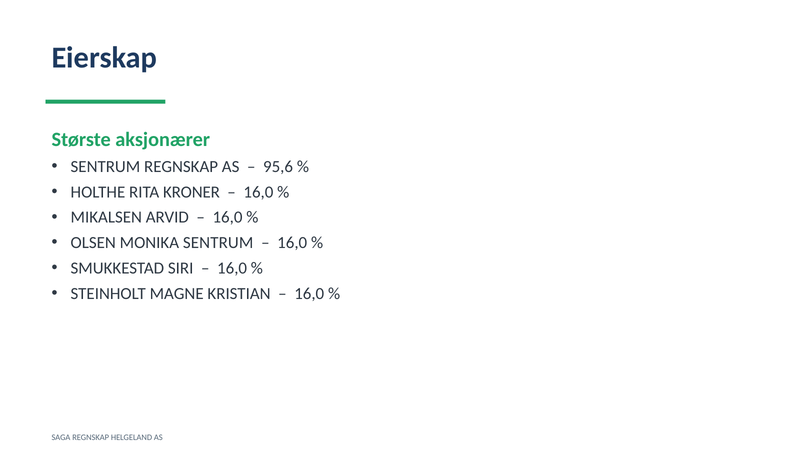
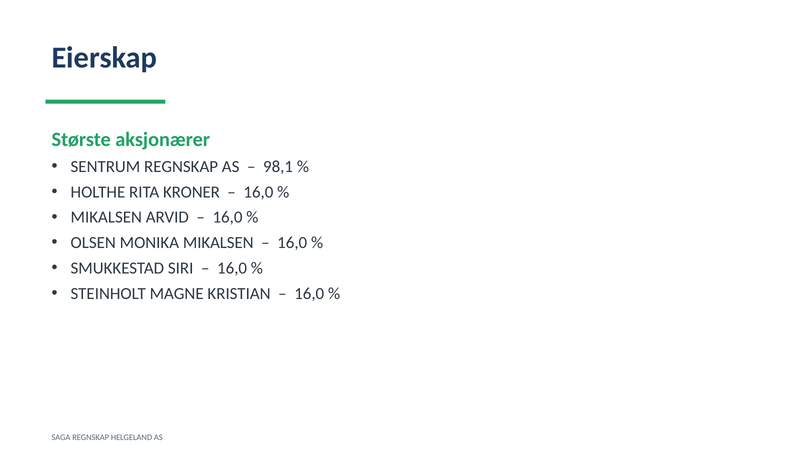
95,6: 95,6 -> 98,1
MONIKA SENTRUM: SENTRUM -> MIKALSEN
